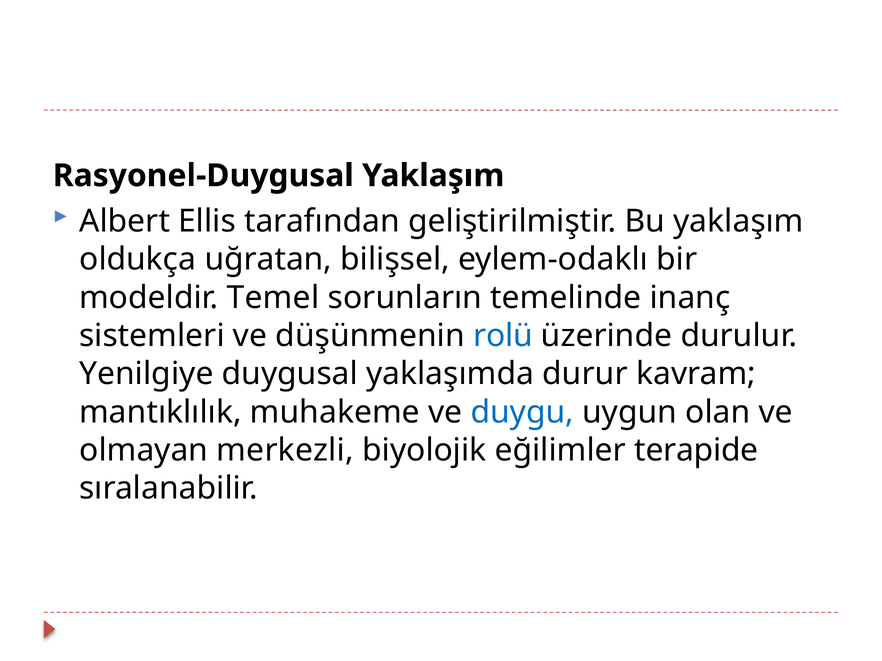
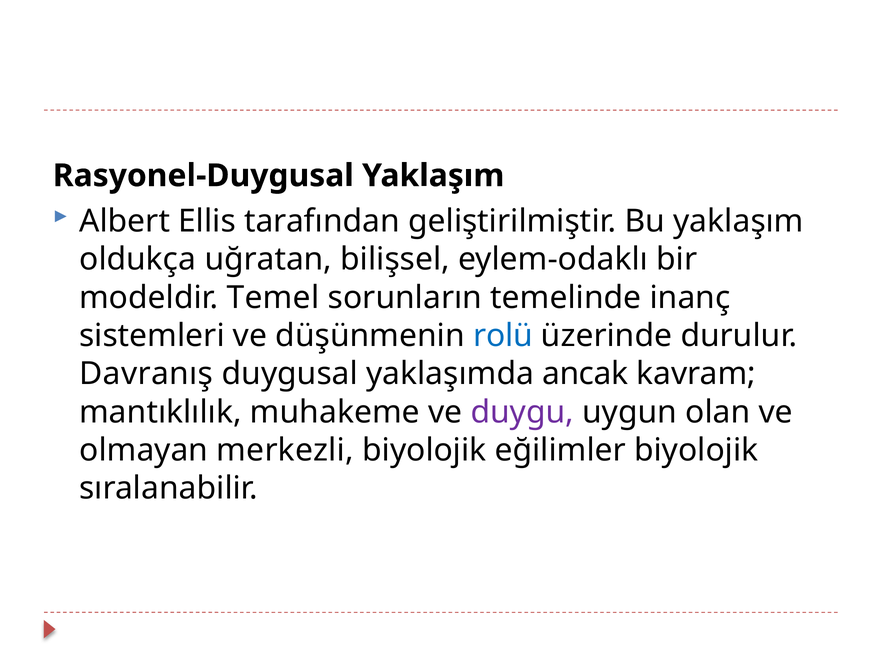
Yenilgiye: Yenilgiye -> Davranış
durur: durur -> ancak
duygu colour: blue -> purple
eğilimler terapide: terapide -> biyolojik
